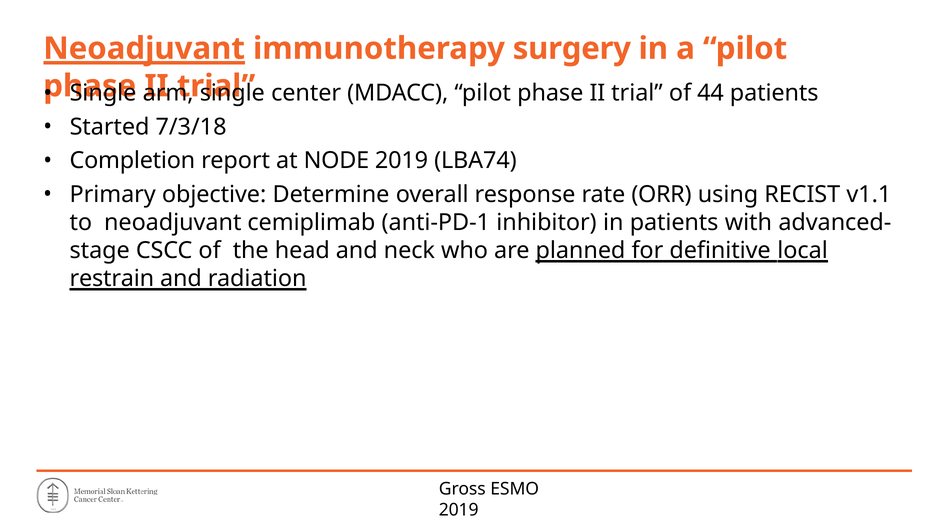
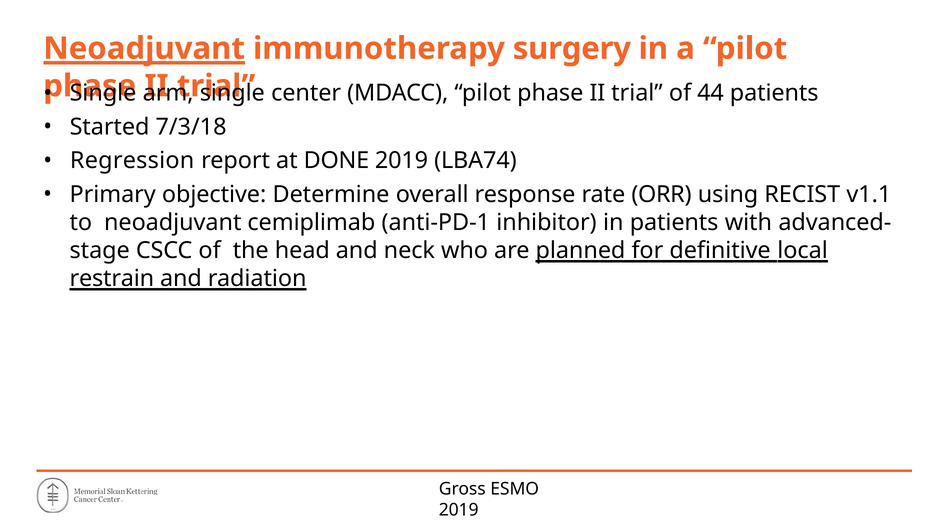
Completion: Completion -> Regression
NODE: NODE -> DONE
